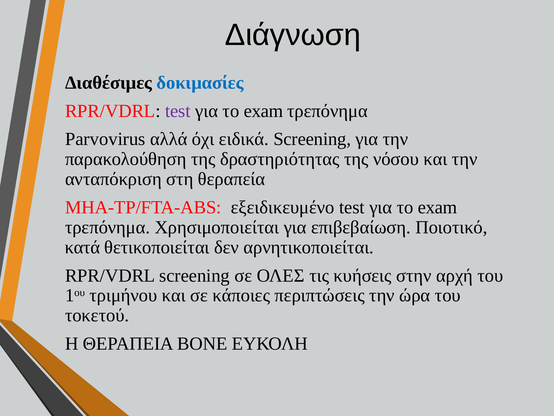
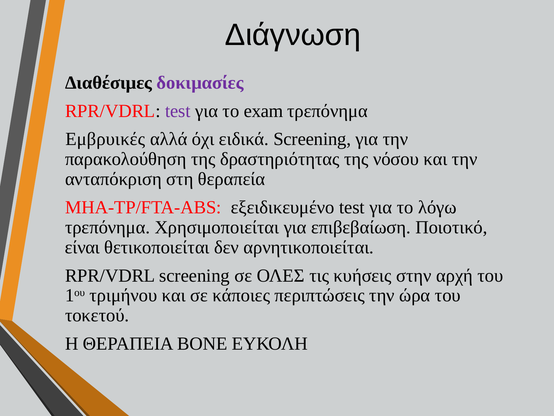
δοκιμασίες colour: blue -> purple
Parvovirus: Parvovirus -> Εμβρυικές
exam at (437, 207): exam -> λόγω
κατά: κατά -> είναι
